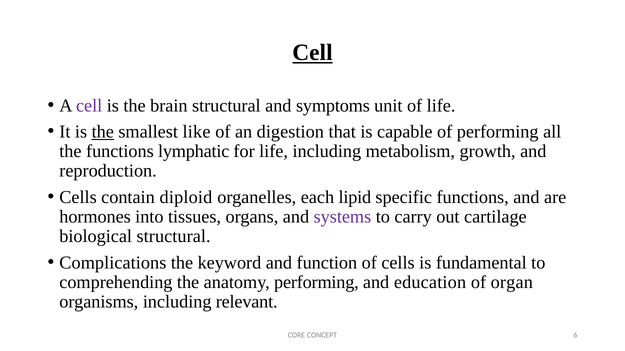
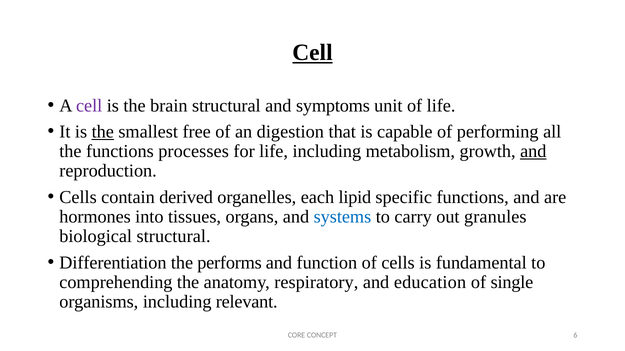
like: like -> free
lymphatic: lymphatic -> processes
and at (533, 152) underline: none -> present
diploid: diploid -> derived
systems colour: purple -> blue
cartilage: cartilage -> granules
Complications: Complications -> Differentiation
keyword: keyword -> performs
anatomy performing: performing -> respiratory
organ: organ -> single
